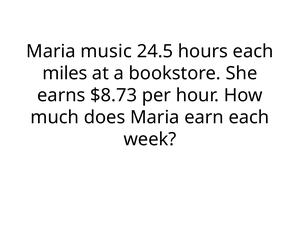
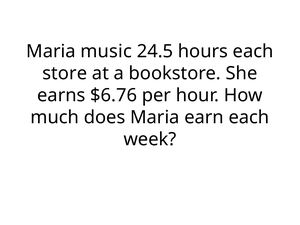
miles: miles -> store
$8.73: $8.73 -> $6.76
